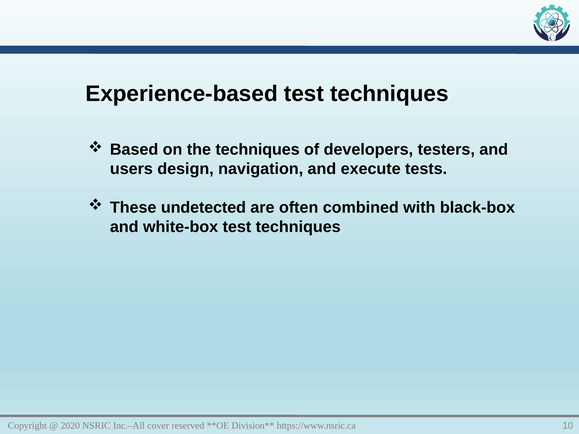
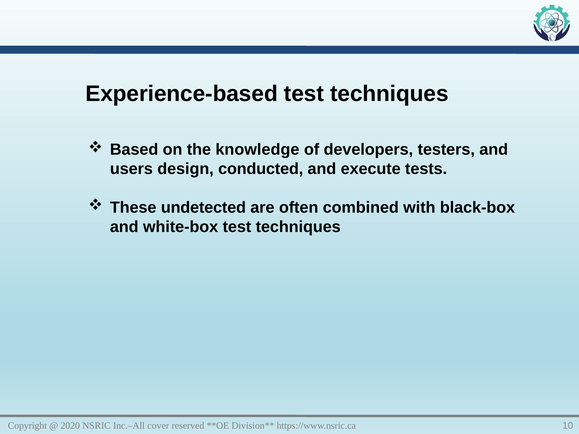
the techniques: techniques -> knowledge
navigation: navigation -> conducted
